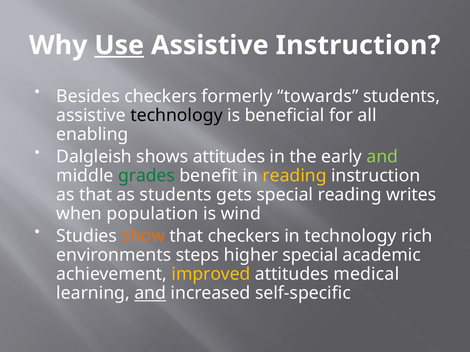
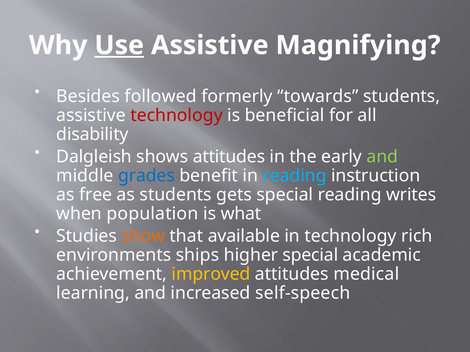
Assistive Instruction: Instruction -> Magnifying
Besides checkers: checkers -> followed
technology at (177, 115) colour: black -> red
enabling: enabling -> disability
grades colour: green -> blue
reading at (295, 176) colour: yellow -> light blue
as that: that -> free
wind: wind -> what
that checkers: checkers -> available
steps: steps -> ships
and at (150, 294) underline: present -> none
self-specific: self-specific -> self-speech
